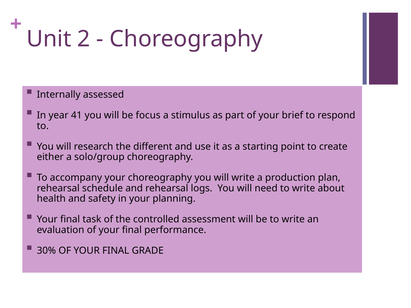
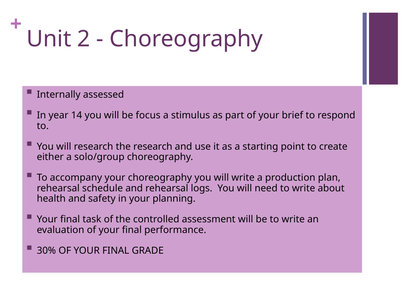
41: 41 -> 14
the different: different -> research
